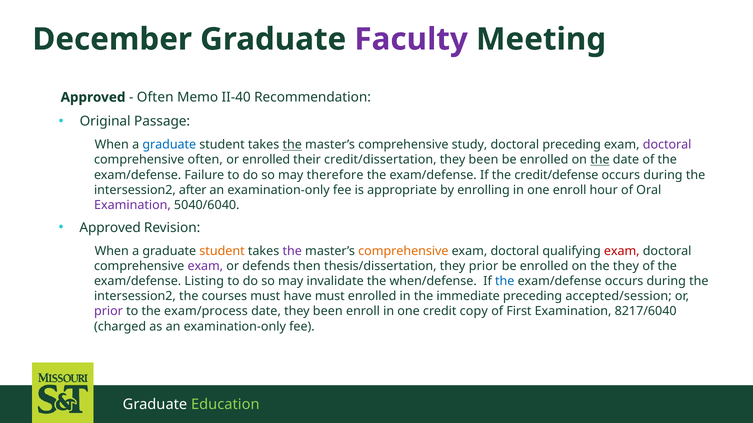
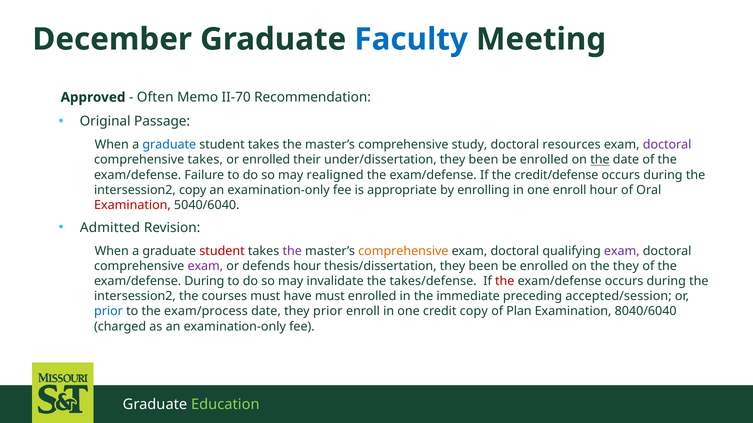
Faculty colour: purple -> blue
II-40: II-40 -> II-70
the at (292, 145) underline: present -> none
doctoral preceding: preceding -> resources
comprehensive often: often -> takes
credit/dissertation: credit/dissertation -> under/dissertation
therefore: therefore -> realigned
intersession2 after: after -> copy
Examination at (132, 205) colour: purple -> red
Approved at (110, 228): Approved -> Admitted
student at (222, 252) colour: orange -> red
exam at (622, 252) colour: red -> purple
defends then: then -> hour
thesis/dissertation they prior: prior -> been
exam/defense Listing: Listing -> During
when/defense: when/defense -> takes/defense
the at (505, 282) colour: blue -> red
prior at (108, 312) colour: purple -> blue
date they been: been -> prior
First: First -> Plan
8217/6040: 8217/6040 -> 8040/6040
